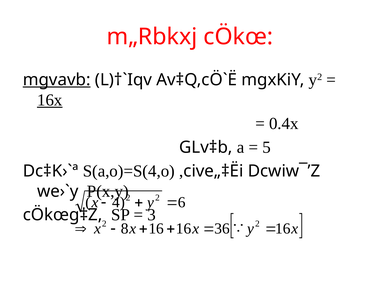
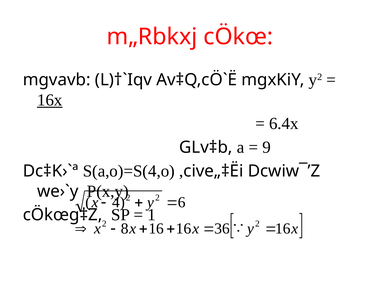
mgvavb underline: present -> none
0.4x: 0.4x -> 6.4x
5: 5 -> 9
3: 3 -> 1
